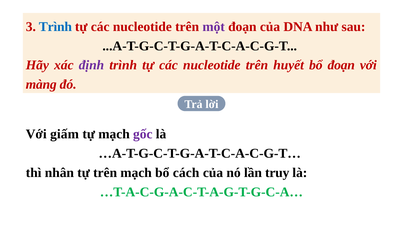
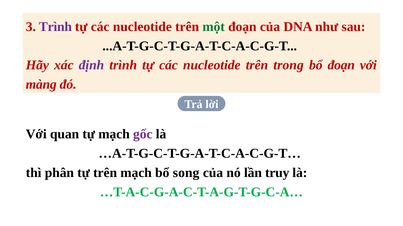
Trình at (55, 27) colour: blue -> purple
một colour: purple -> green
huyết: huyết -> trong
giấm: giấm -> quan
nhân: nhân -> phân
cách: cách -> song
